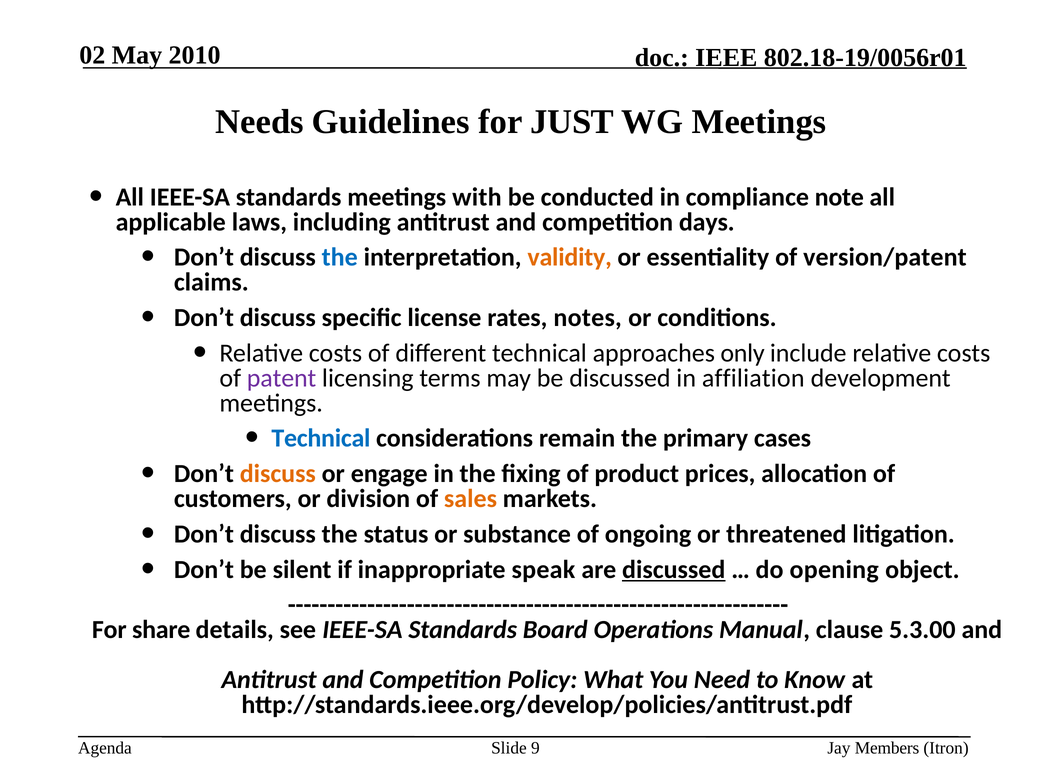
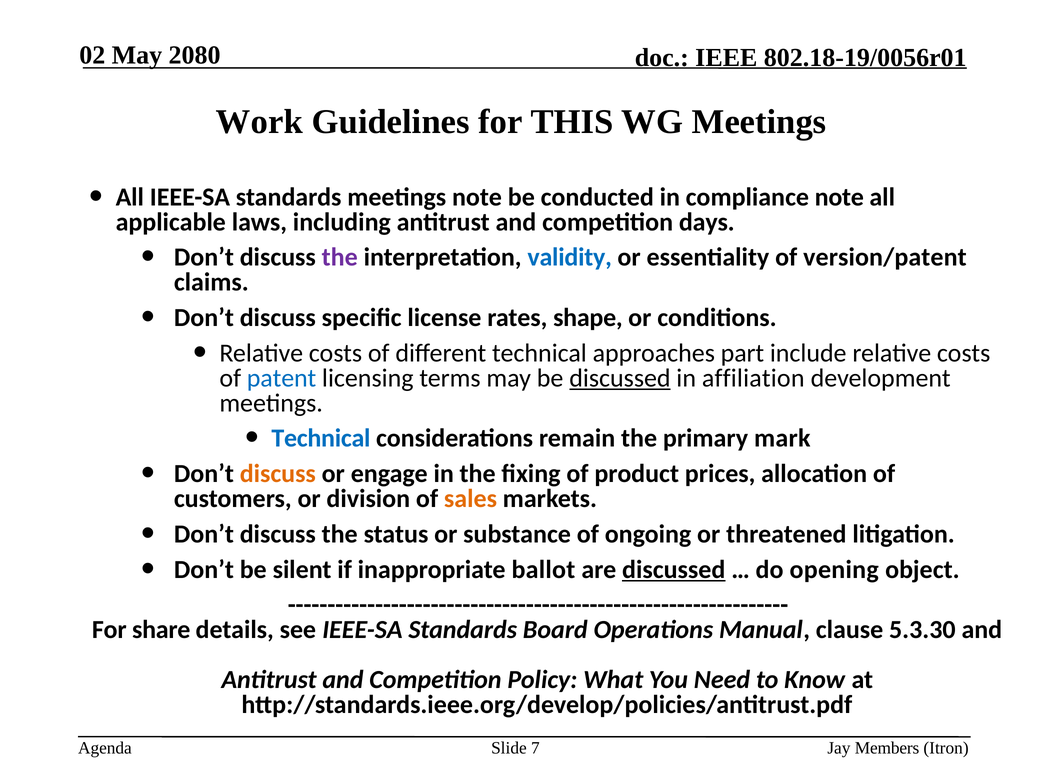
2010: 2010 -> 2080
Needs: Needs -> Work
JUST: JUST -> THIS
meetings with: with -> note
the at (340, 257) colour: blue -> purple
validity colour: orange -> blue
notes: notes -> shape
only: only -> part
patent colour: purple -> blue
discussed at (620, 378) underline: none -> present
cases: cases -> mark
speak: speak -> ballot
5.3.00: 5.3.00 -> 5.3.30
9: 9 -> 7
